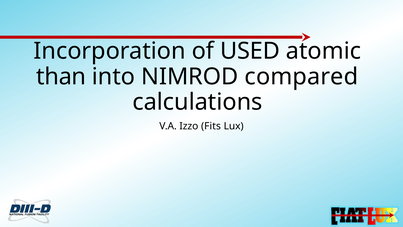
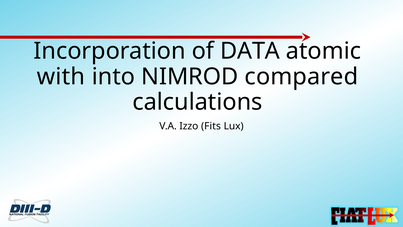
USED: USED -> DATA
than: than -> with
